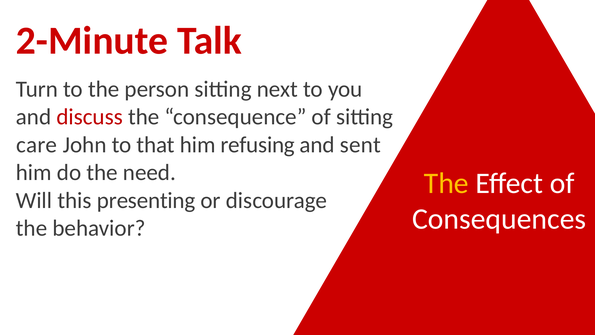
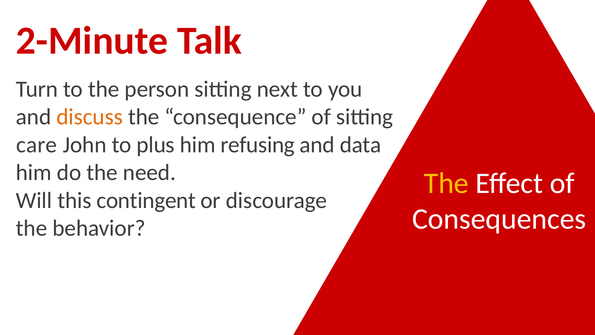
discuss colour: red -> orange
that: that -> plus
sent: sent -> data
presenting: presenting -> contingent
